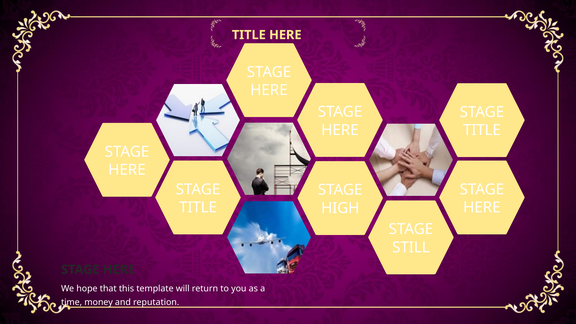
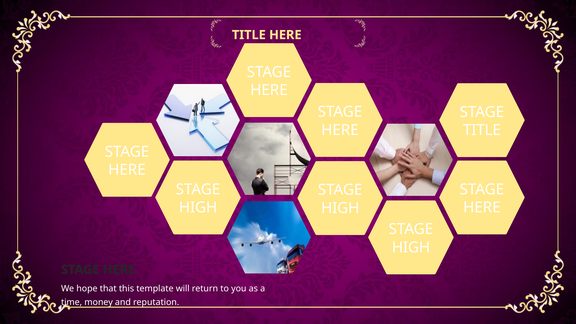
TITLE at (198, 208): TITLE -> HIGH
STILL at (411, 248): STILL -> HIGH
